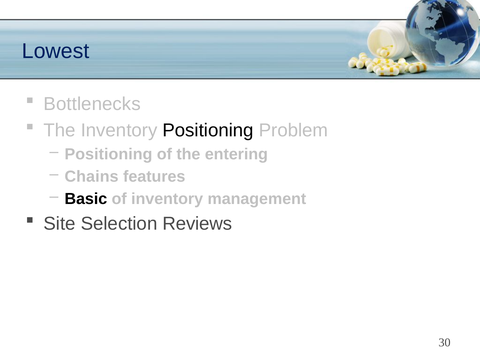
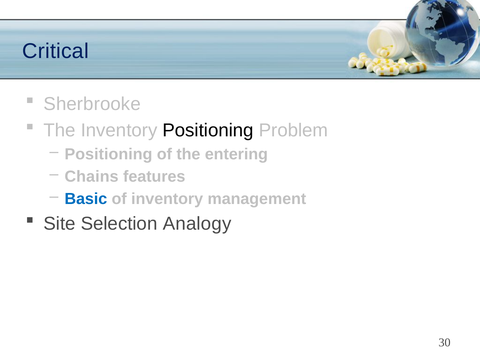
Lowest: Lowest -> Critical
Bottlenecks: Bottlenecks -> Sherbrooke
Basic colour: black -> blue
Reviews: Reviews -> Analogy
